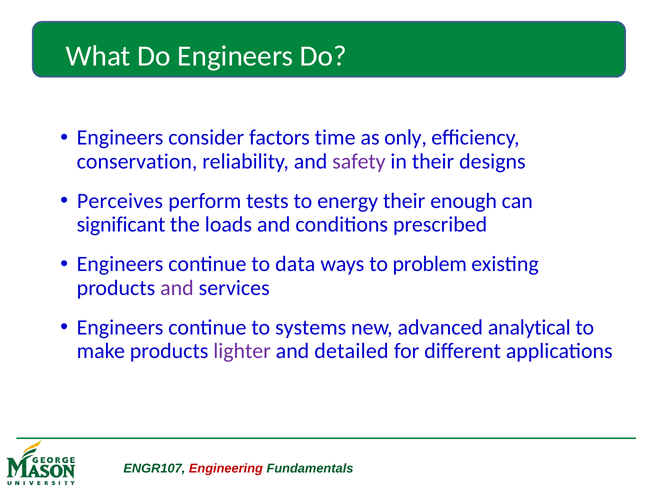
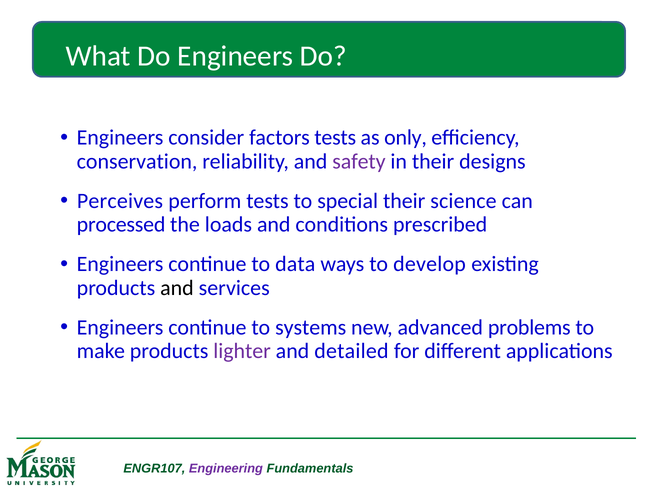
factors time: time -> tests
energy: energy -> special
enough: enough -> science
significant: significant -> processed
problem: problem -> develop
and at (177, 288) colour: purple -> black
analytical: analytical -> problems
Engineering colour: red -> purple
